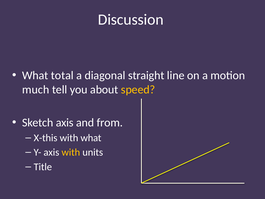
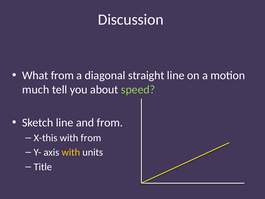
What total: total -> from
speed colour: yellow -> light green
Sketch axis: axis -> line
with what: what -> from
